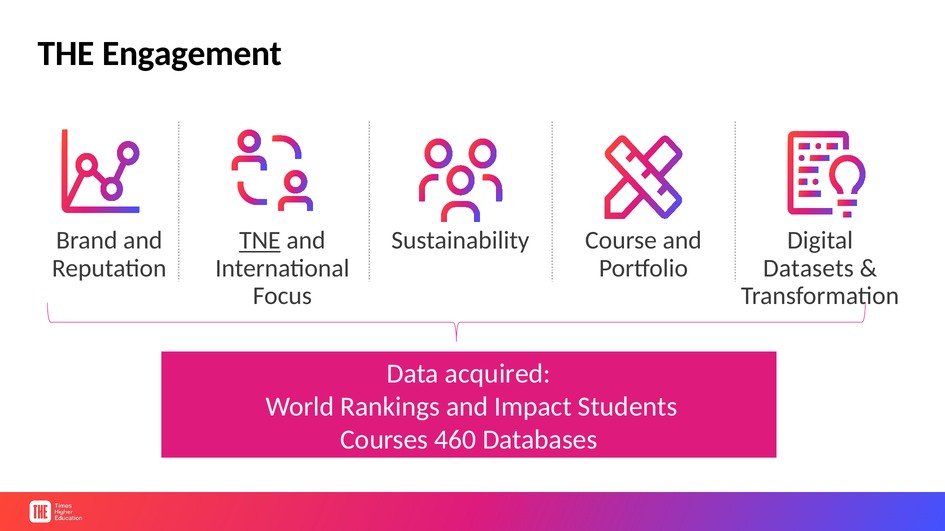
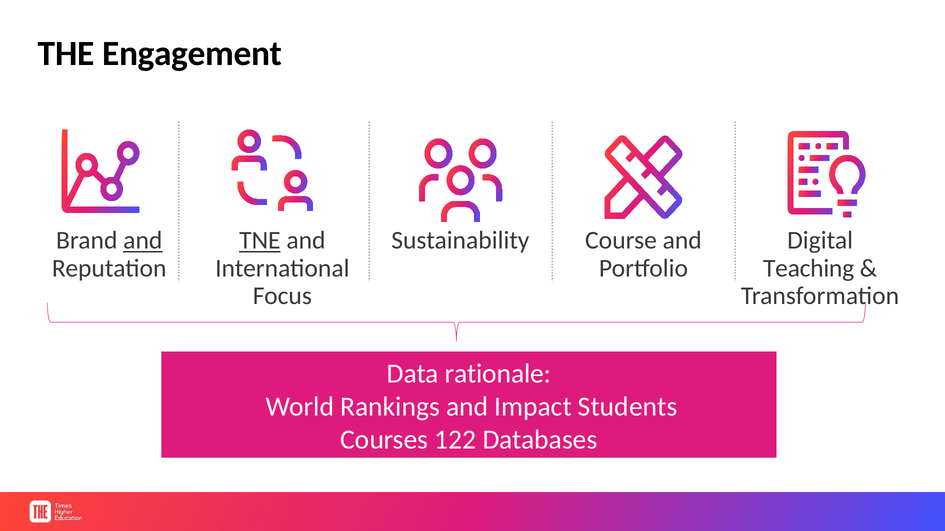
and at (143, 241) underline: none -> present
Datasets: Datasets -> Teaching
acquired: acquired -> rationale
460: 460 -> 122
